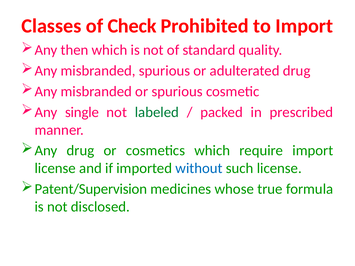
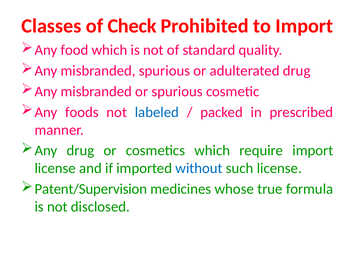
then: then -> food
single: single -> foods
labeled colour: green -> blue
